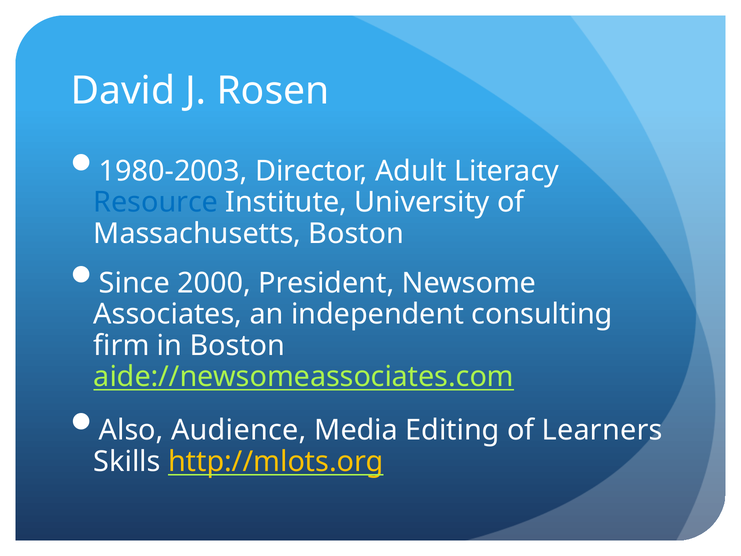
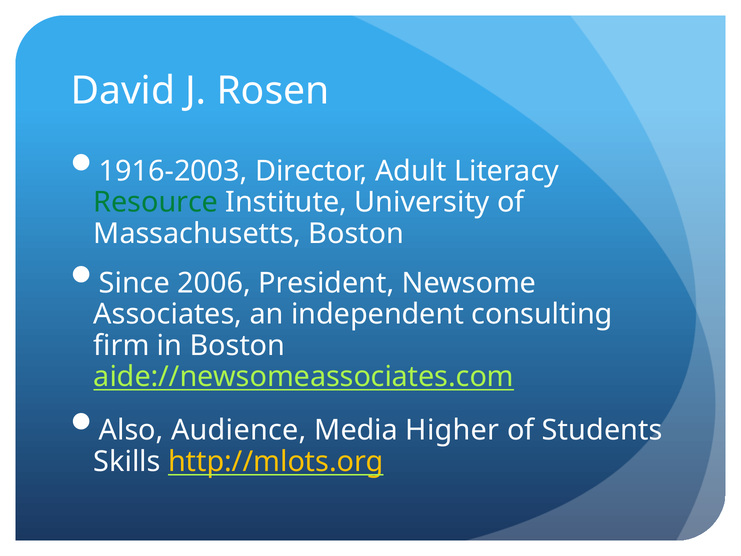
1980-2003: 1980-2003 -> 1916-2003
Resource colour: blue -> green
2000: 2000 -> 2006
Editing: Editing -> Higher
Learners: Learners -> Students
